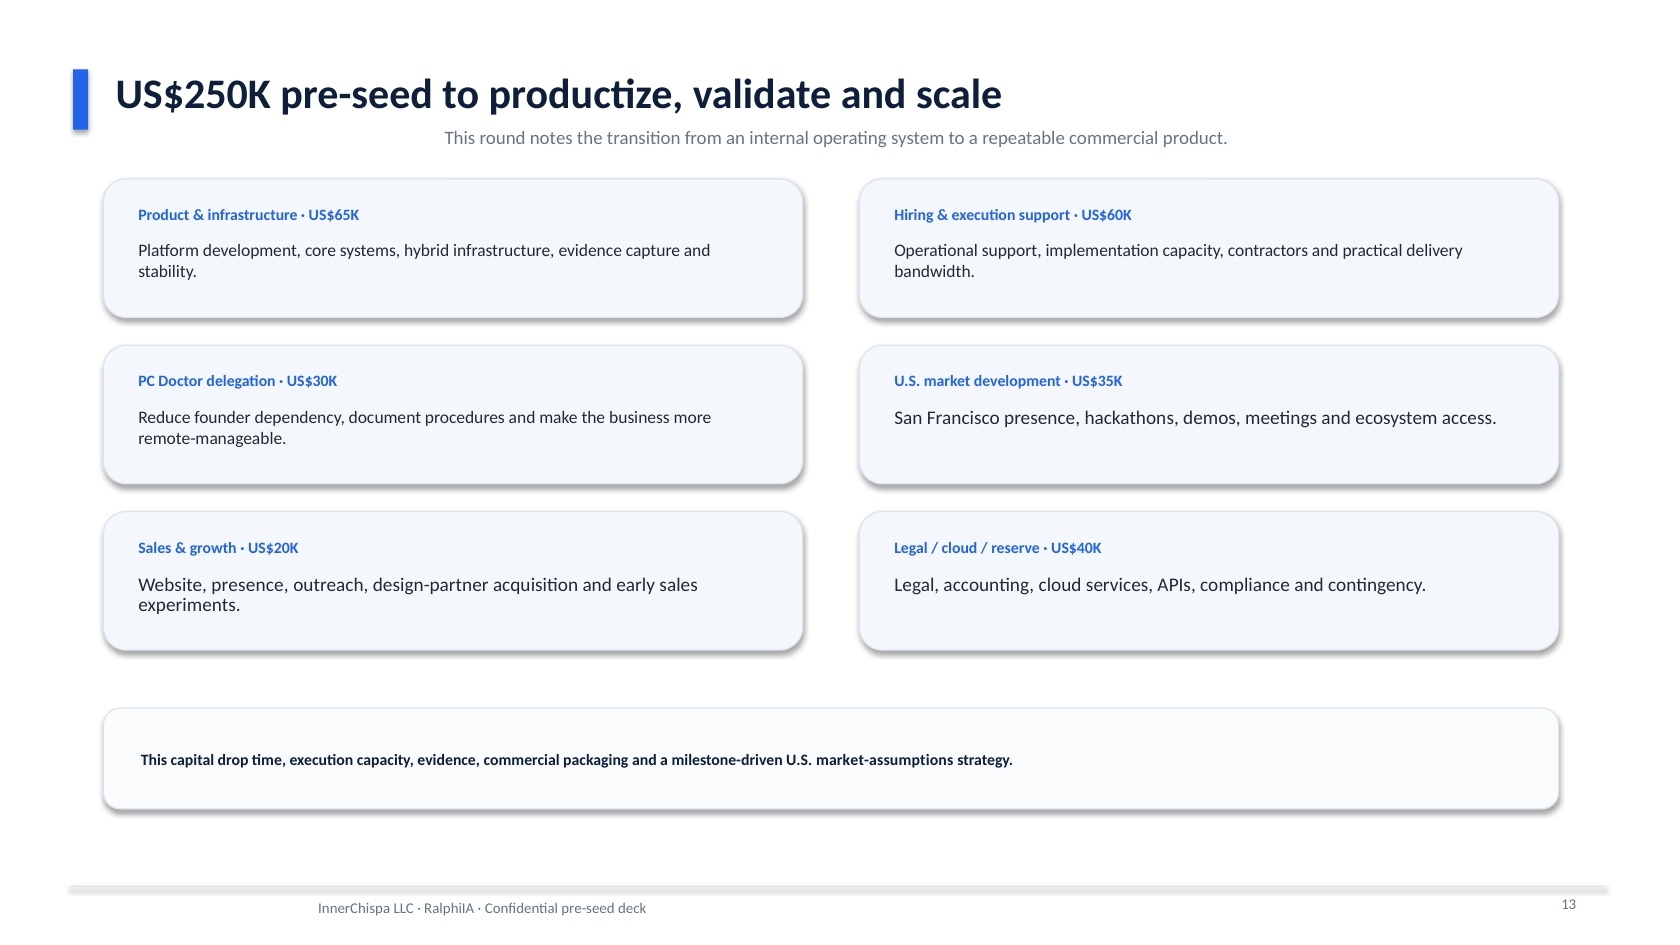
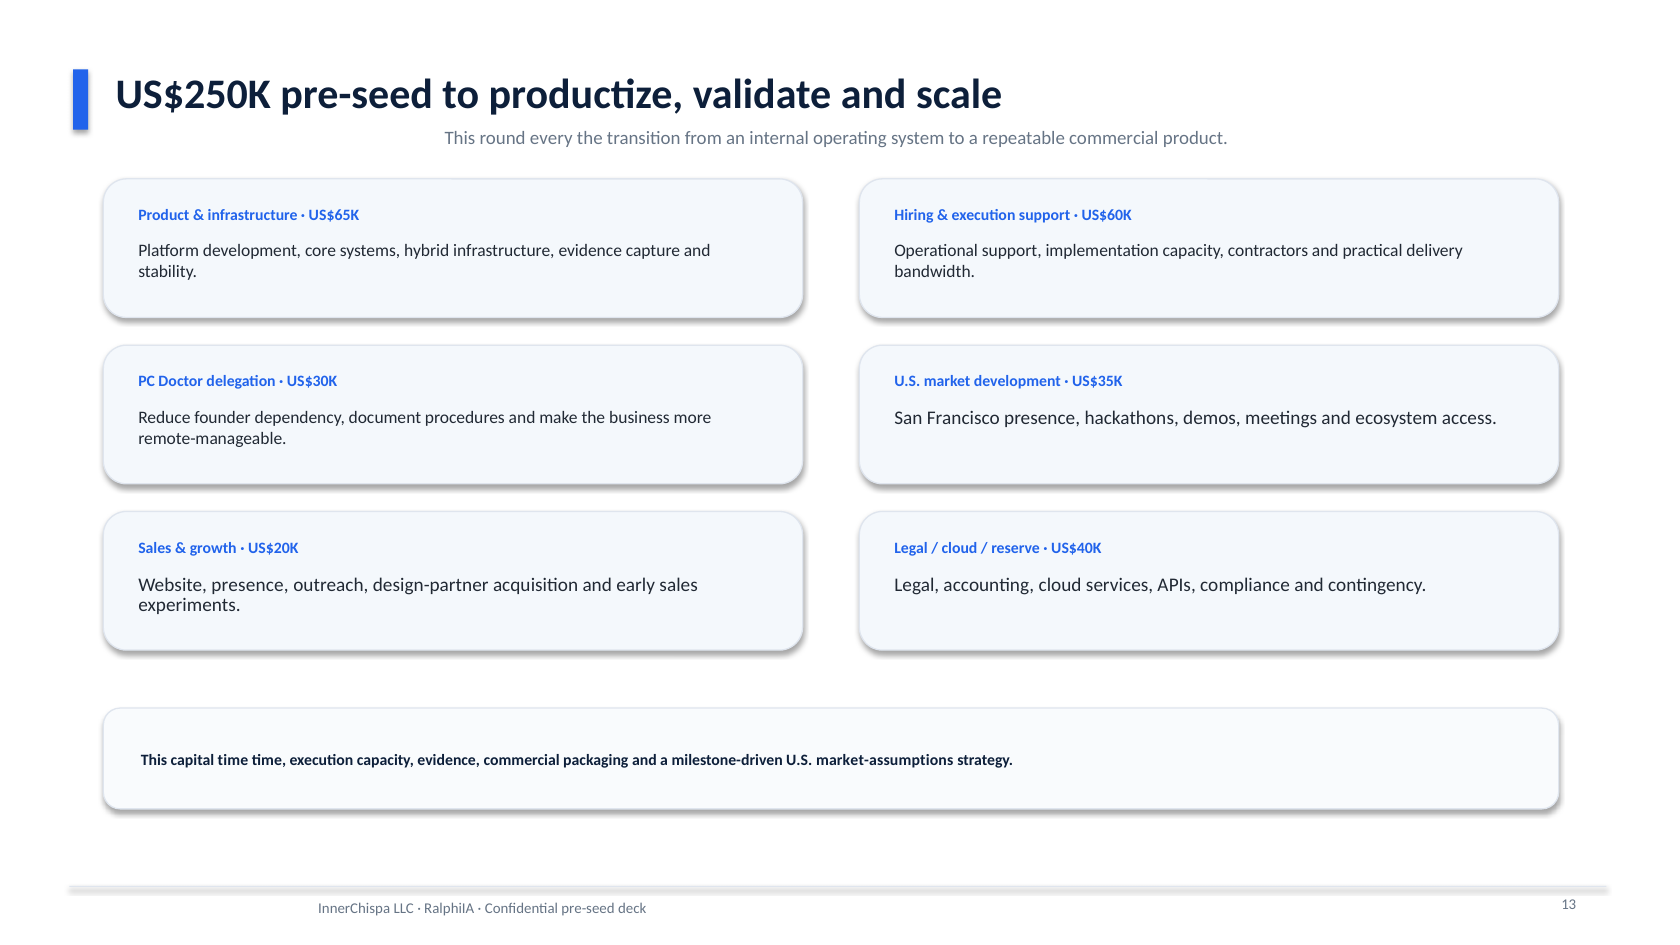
notes: notes -> every
capital drop: drop -> time
